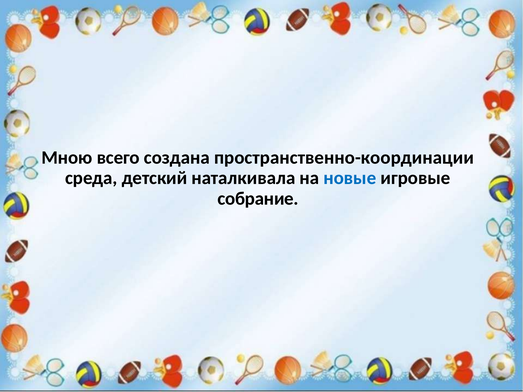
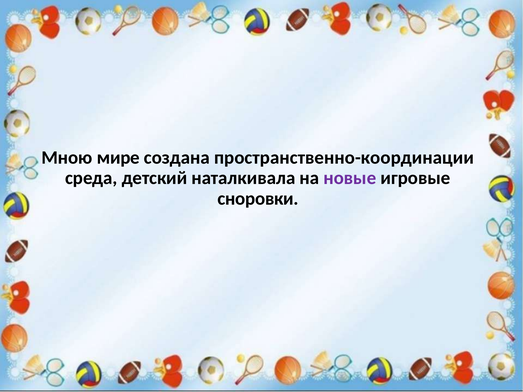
всего: всего -> мире
новые colour: blue -> purple
собрание: собрание -> сноровки
